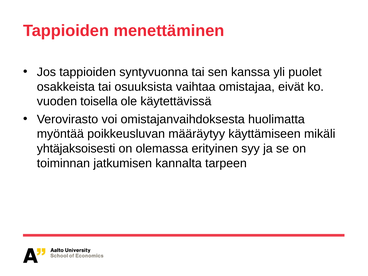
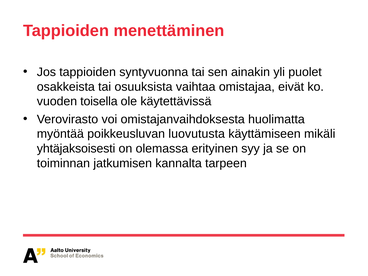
kanssa: kanssa -> ainakin
määräytyy: määräytyy -> luovutusta
